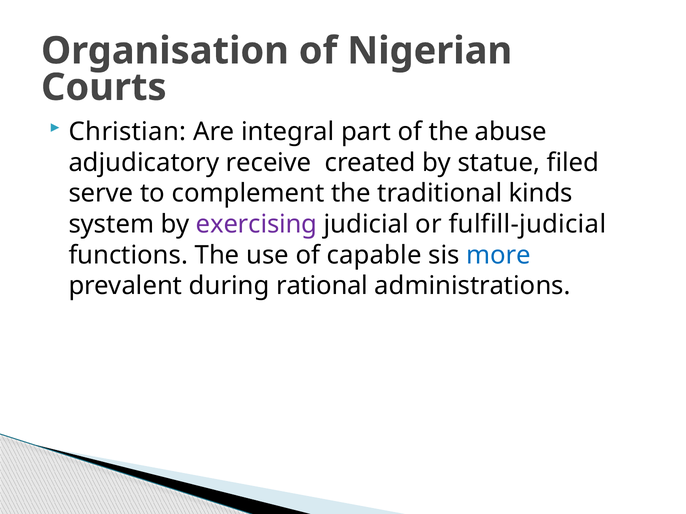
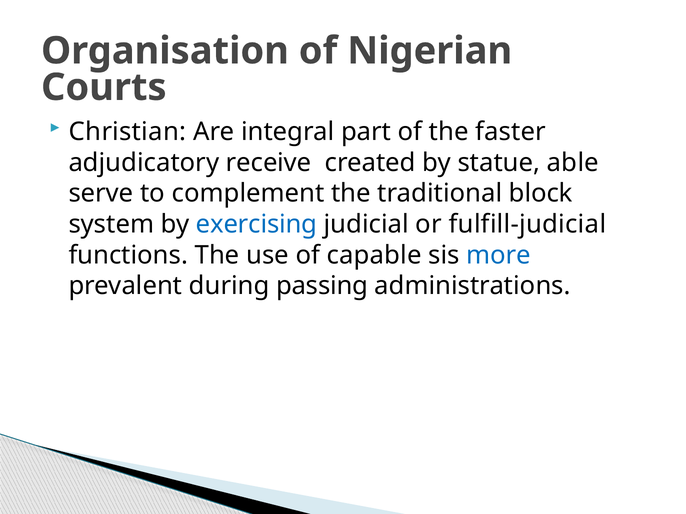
abuse: abuse -> faster
filed: filed -> able
kinds: kinds -> block
exercising colour: purple -> blue
rational: rational -> passing
